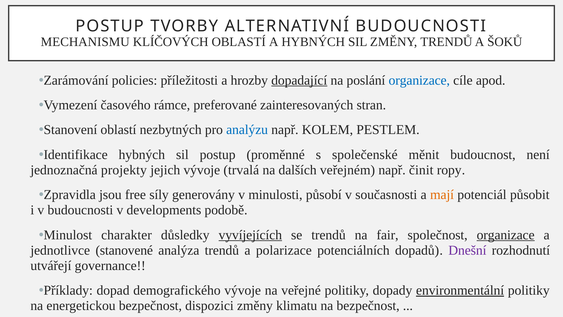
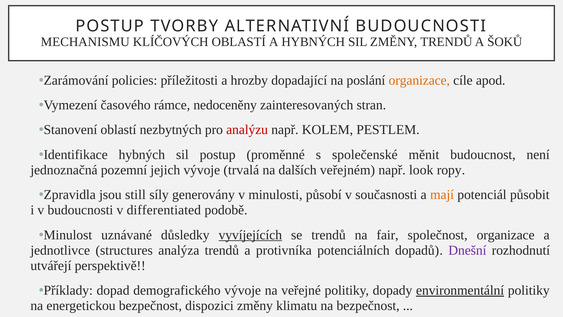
dopadající underline: present -> none
organizace at (419, 80) colour: blue -> orange
preferované: preferované -> nedoceněny
analýzu colour: blue -> red
projekty: projekty -> pozemní
činit: činit -> look
free: free -> still
developments: developments -> differentiated
charakter: charakter -> uznávané
organizace at (506, 235) underline: present -> none
stanovené: stanovené -> structures
polarizace: polarizace -> protivníka
governance: governance -> perspektivě
